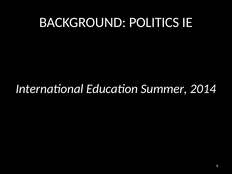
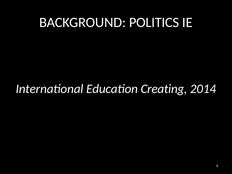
Summer: Summer -> Creating
